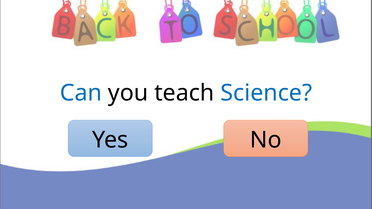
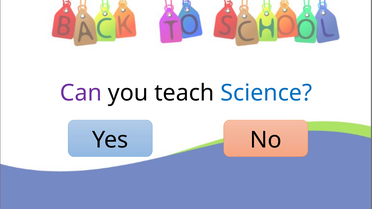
Can colour: blue -> purple
